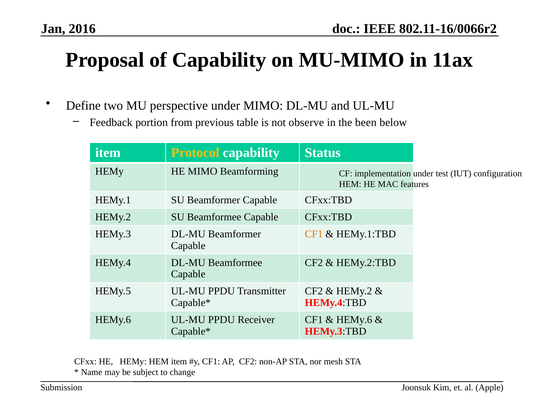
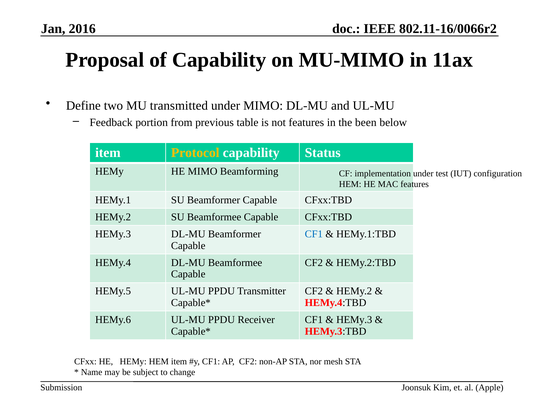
perspective: perspective -> transmitted
not observe: observe -> features
CF1 at (314, 234) colour: orange -> blue
HEMy.6 at (354, 320): HEMy.6 -> HEMy.3
